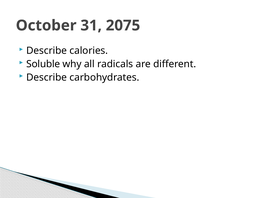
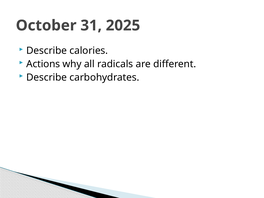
2075: 2075 -> 2025
Soluble: Soluble -> Actions
